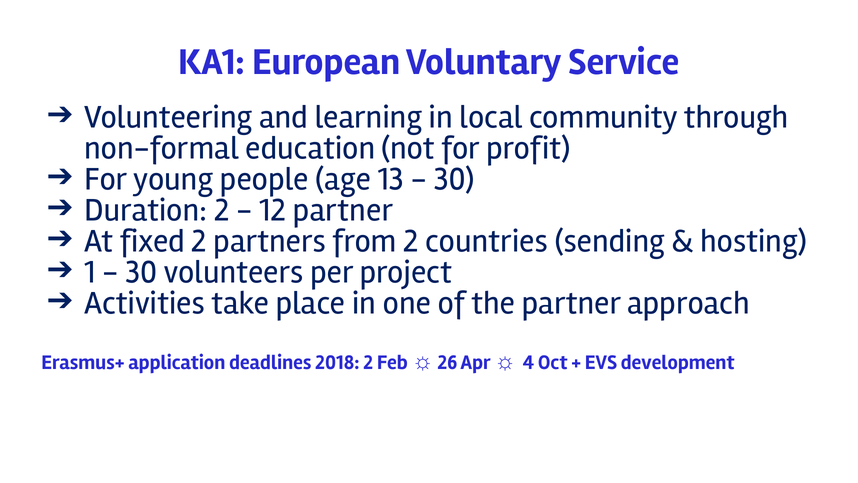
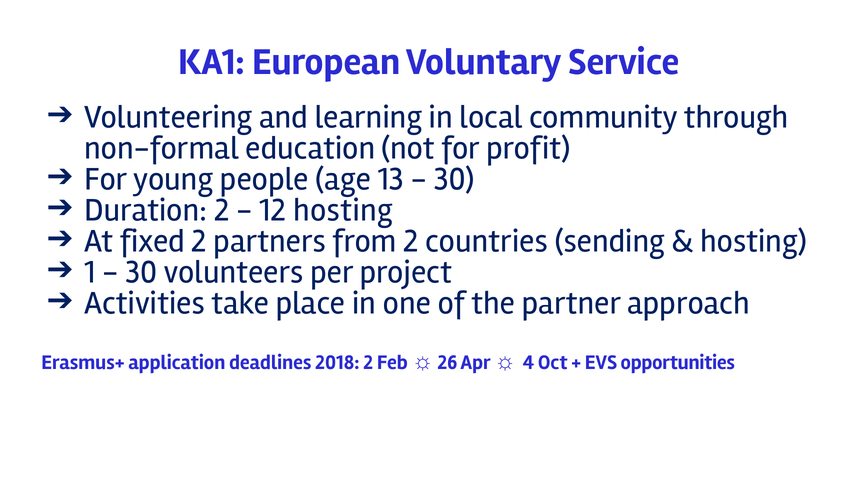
12 partner: partner -> hosting
development: development -> opportunities
